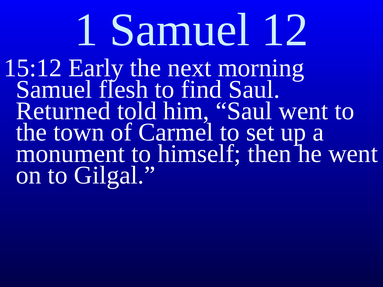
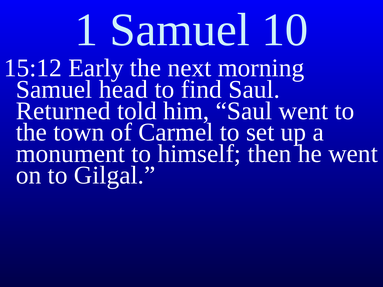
12: 12 -> 10
flesh: flesh -> head
